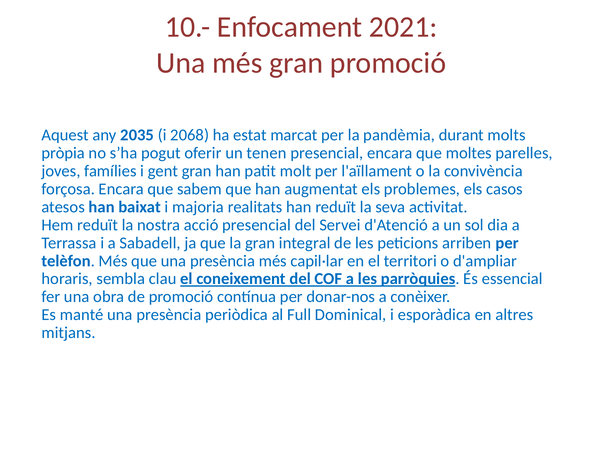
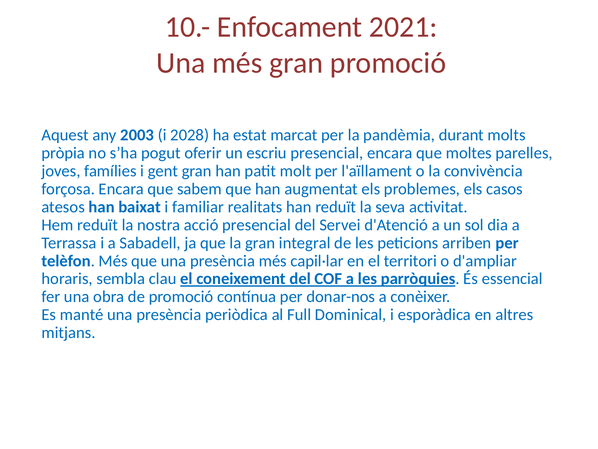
2035: 2035 -> 2003
2068: 2068 -> 2028
tenen: tenen -> escriu
majoria: majoria -> familiar
